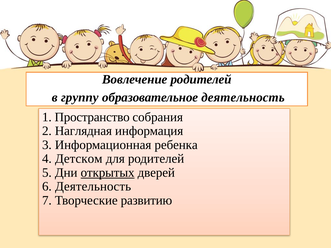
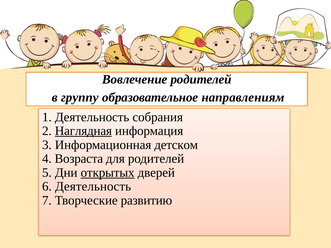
образовательное деятельность: деятельность -> направлениям
1 Пространство: Пространство -> Деятельность
Наглядная underline: none -> present
ребенка: ребенка -> детском
Детском: Детском -> Возраста
